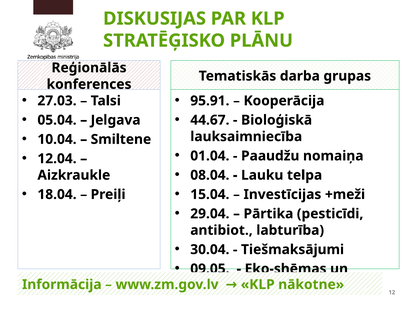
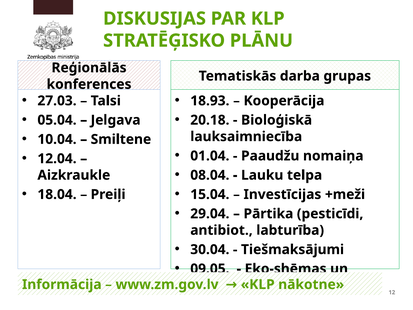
95.91: 95.91 -> 18.93
44.67: 44.67 -> 20.18
